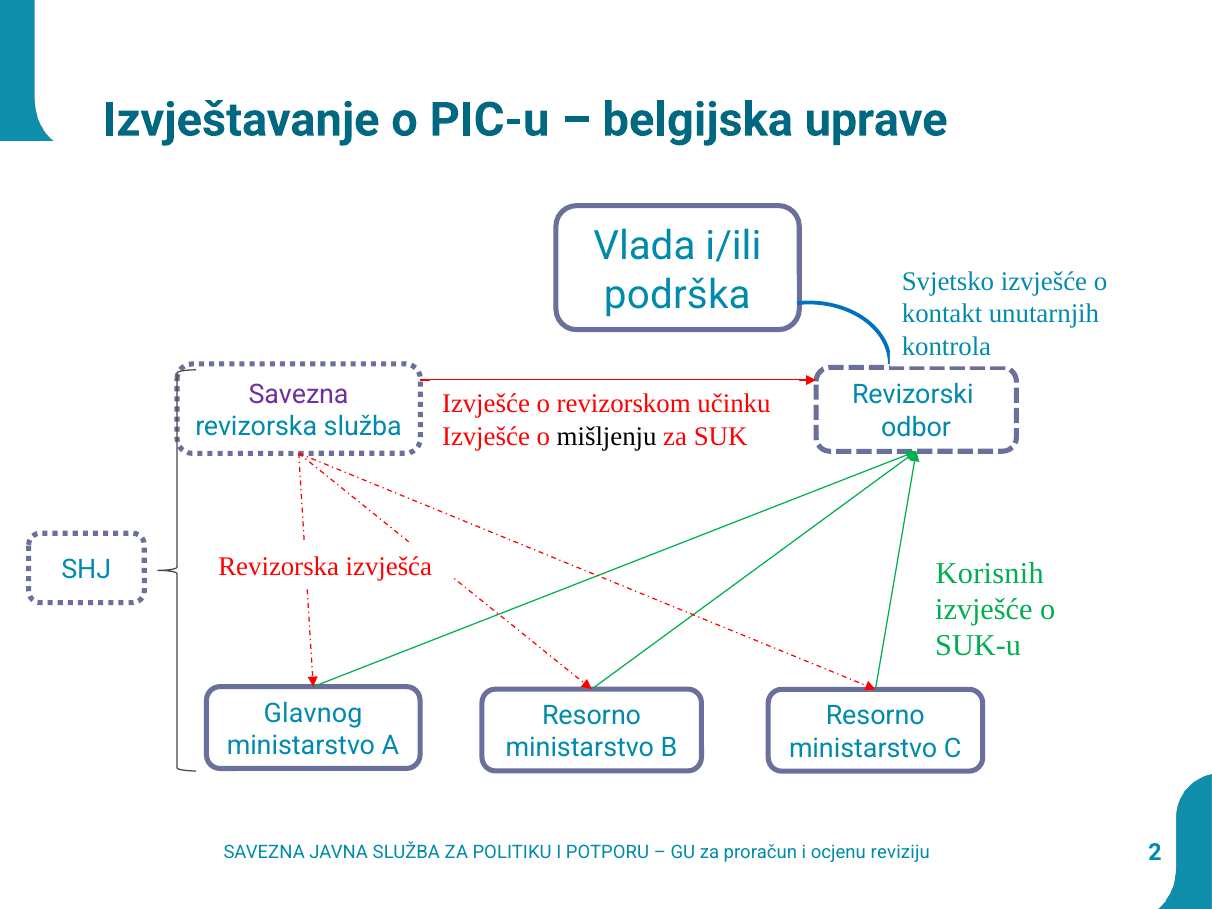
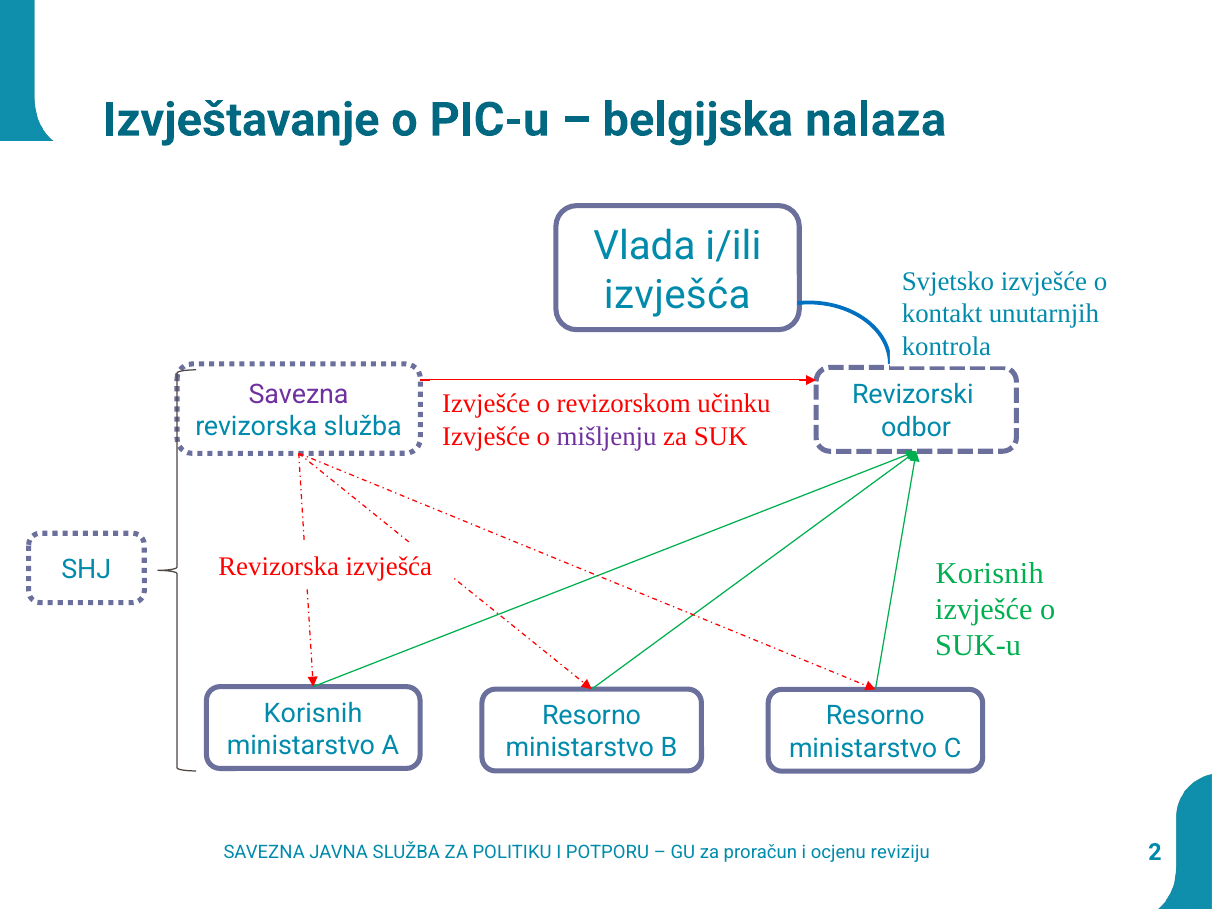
uprave: uprave -> nalaza
podrška at (677, 295): podrška -> izvješća
mišljenju colour: black -> purple
Glavnog at (313, 713): Glavnog -> Korisnih
